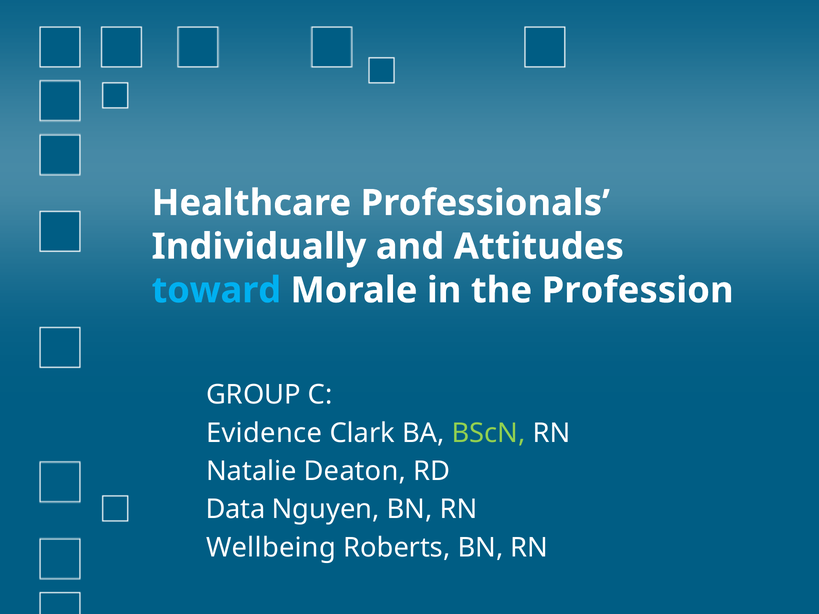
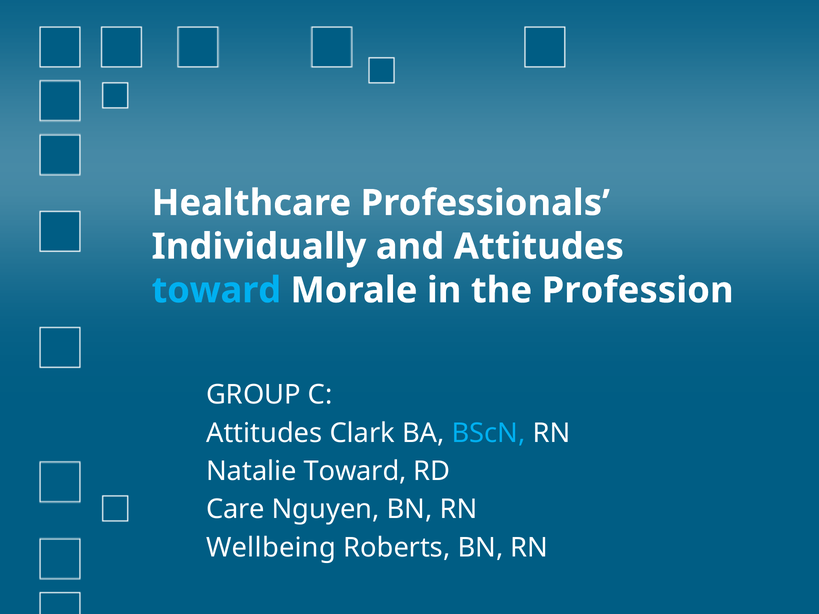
Evidence at (264, 433): Evidence -> Attitudes
BScN colour: light green -> light blue
Natalie Deaton: Deaton -> Toward
Data: Data -> Care
